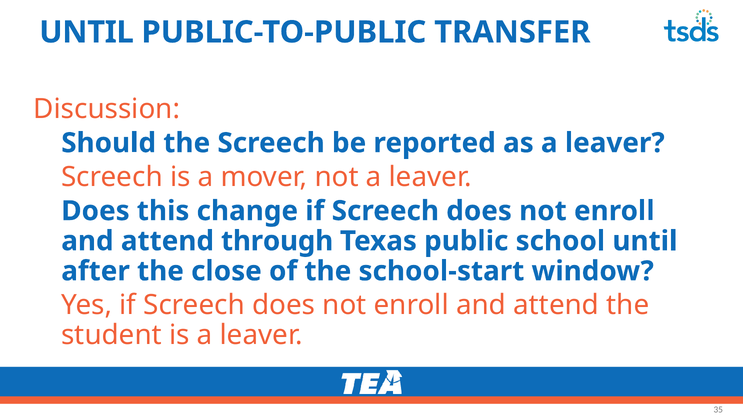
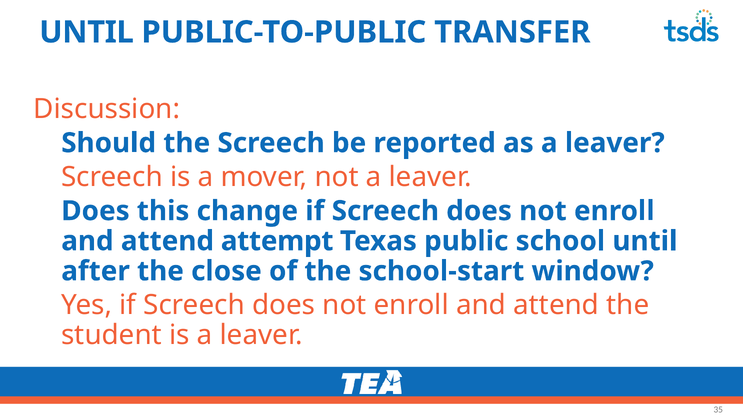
through: through -> attempt
